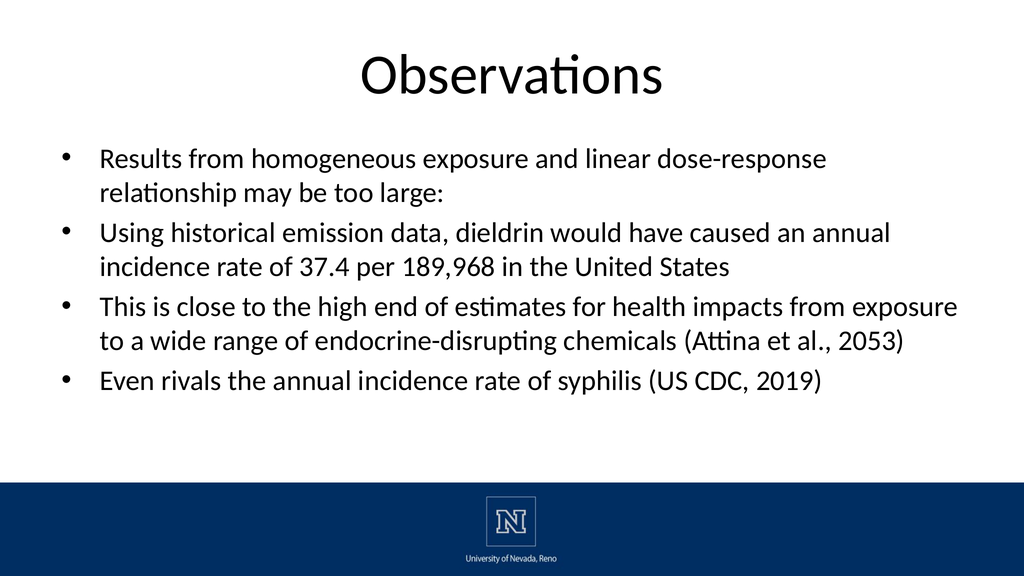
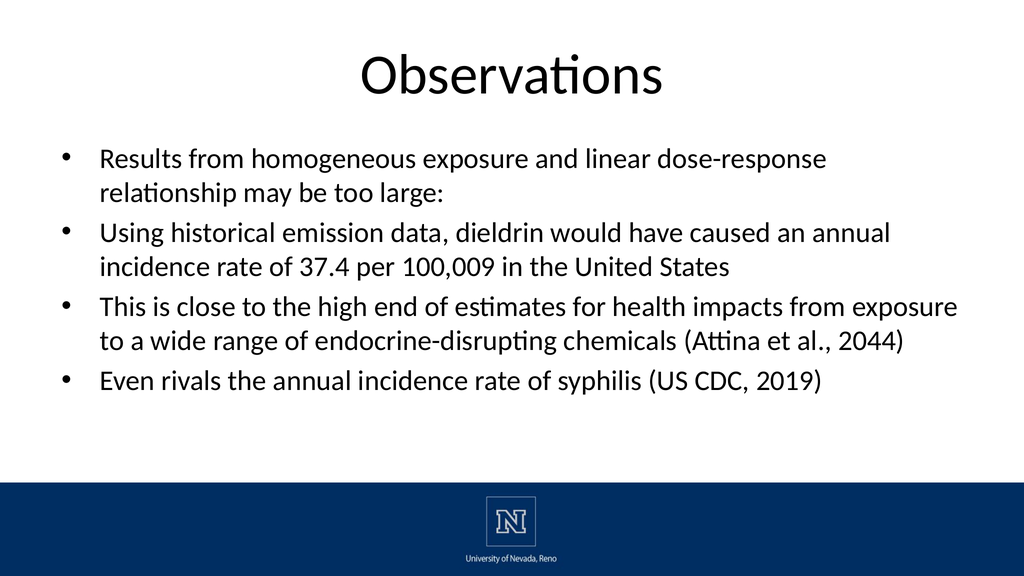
189,968: 189,968 -> 100,009
2053: 2053 -> 2044
